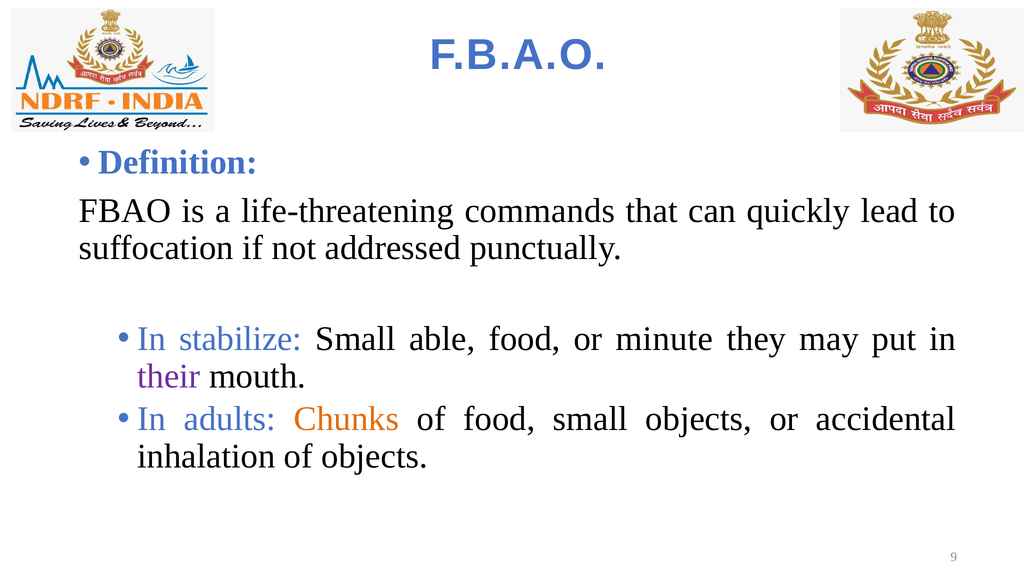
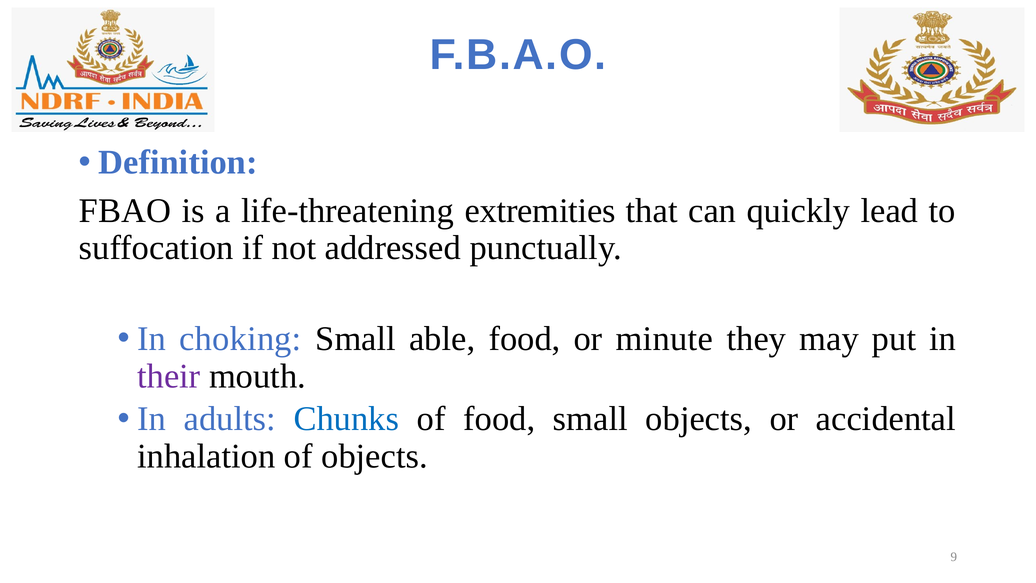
commands: commands -> extremities
stabilize: stabilize -> choking
Chunks colour: orange -> blue
